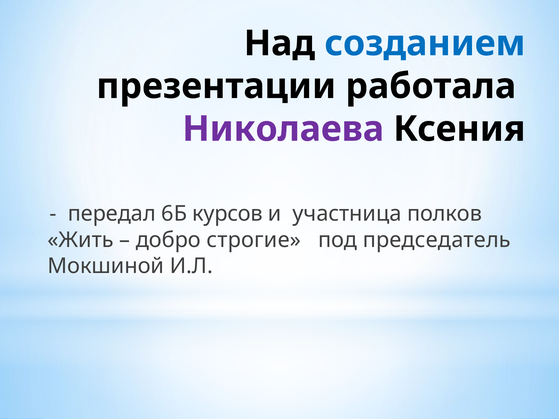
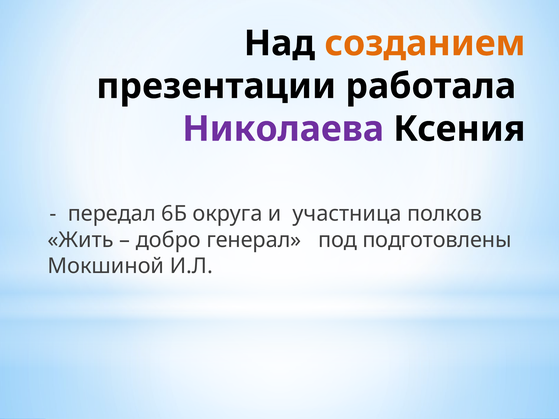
созданием colour: blue -> orange
курсов: курсов -> округа
строгие: строгие -> генерал
председатель: председатель -> подготовлены
